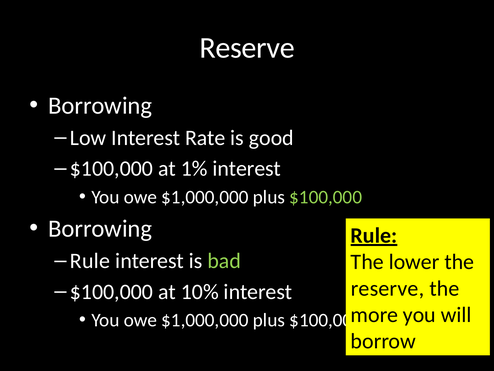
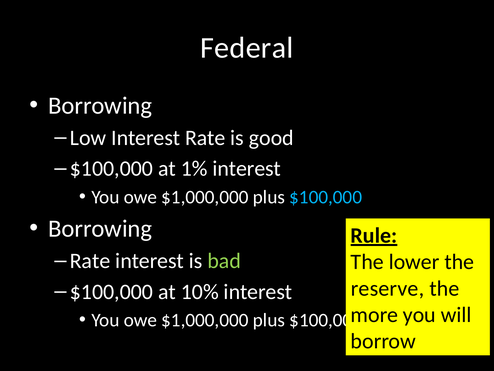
Reserve at (247, 48): Reserve -> Federal
$100,000 at (326, 197) colour: light green -> light blue
Rule at (90, 261): Rule -> Rate
